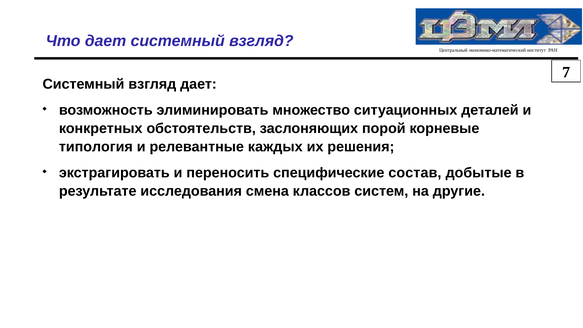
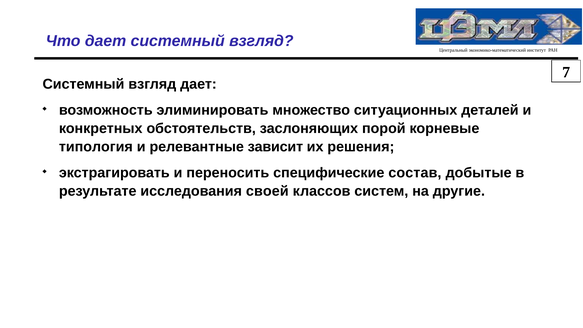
каждых: каждых -> зависит
смена: смена -> своей
